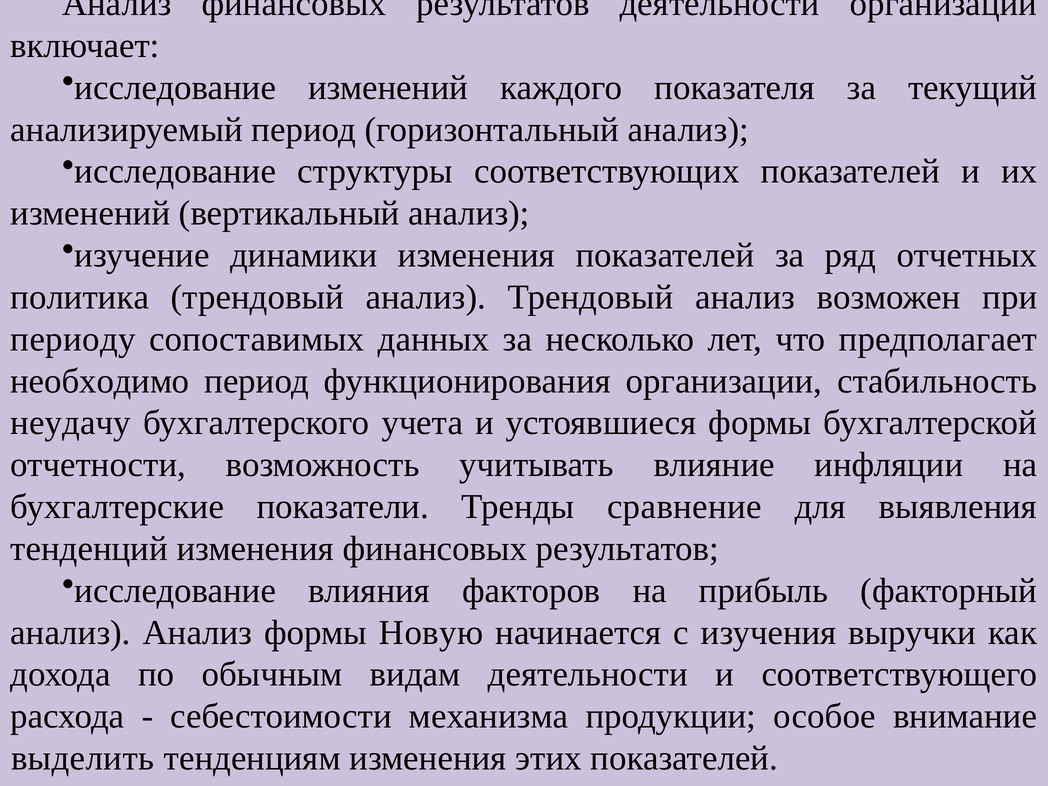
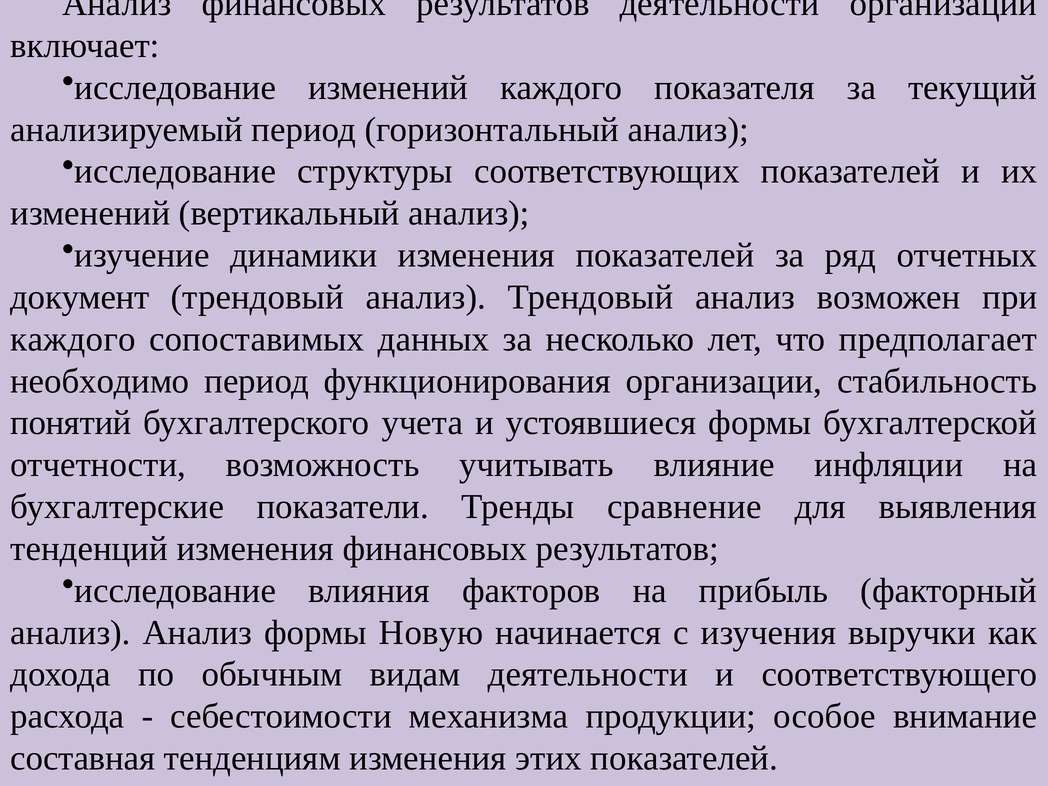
политика: политика -> документ
периоду at (73, 339): периоду -> каждого
неудачу: неудачу -> понятий
выделить: выделить -> составная
